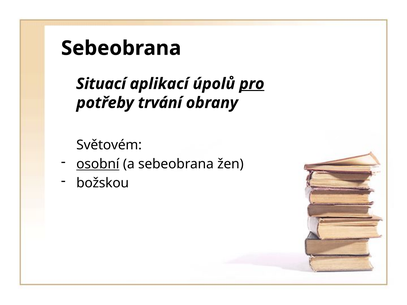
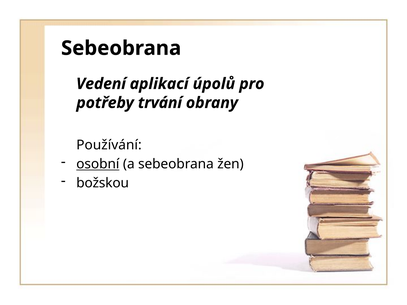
Situací: Situací -> Vedení
pro underline: present -> none
Světovém: Světovém -> Používání
